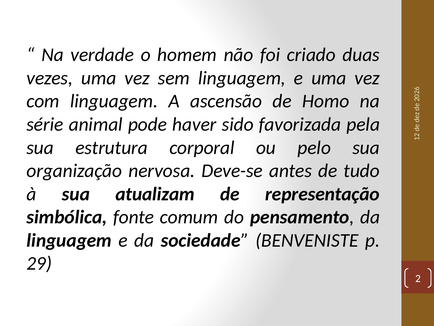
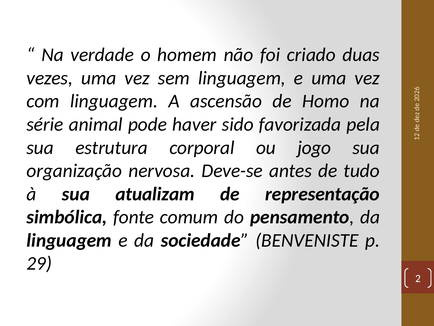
pelo: pelo -> jogo
